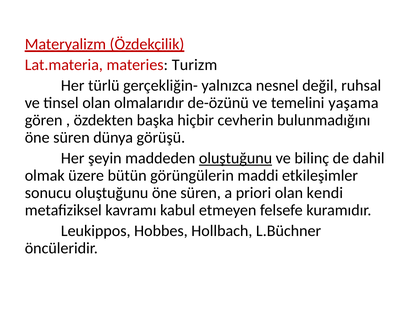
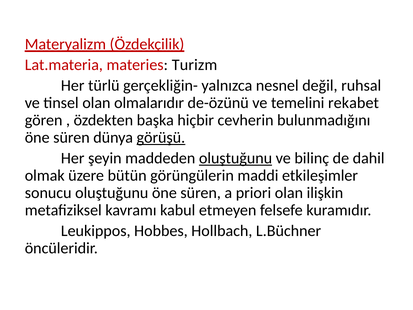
yaşama: yaşama -> rekabet
görüşü underline: none -> present
kendi: kendi -> ilişkin
